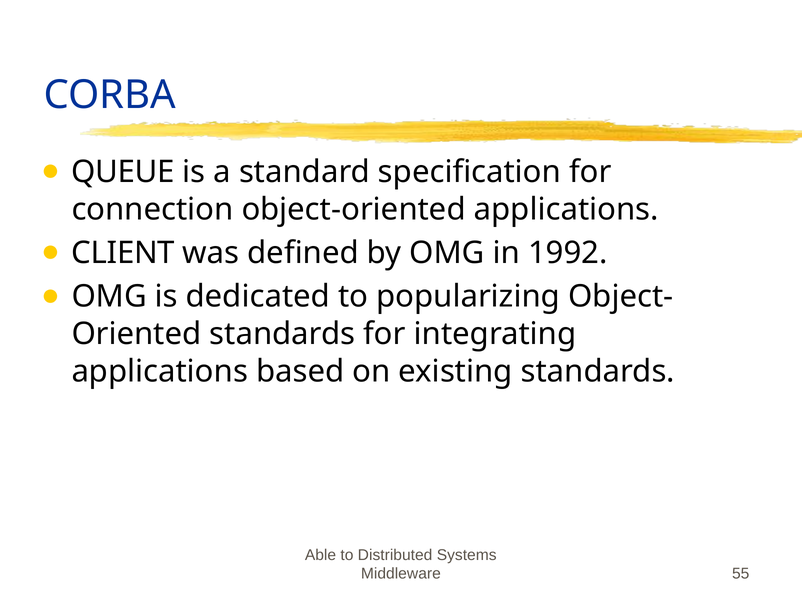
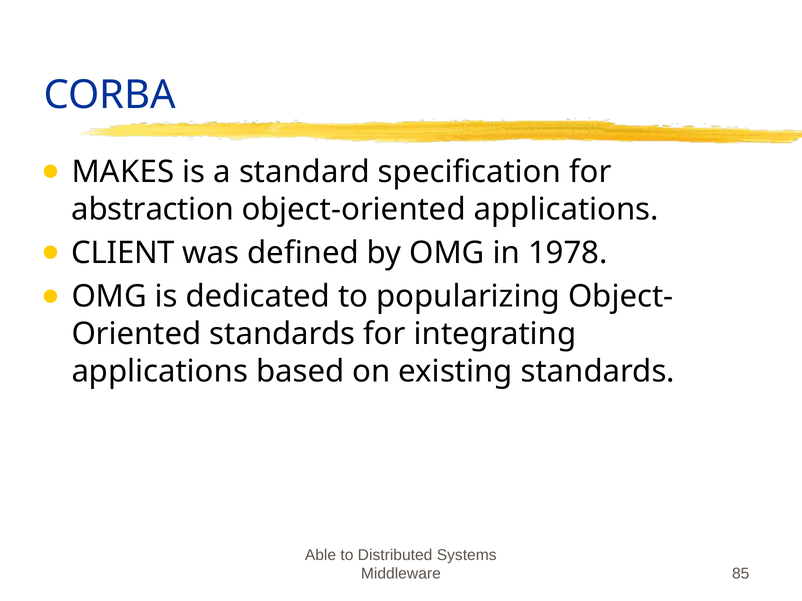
QUEUE: QUEUE -> MAKES
connection: connection -> abstraction
1992: 1992 -> 1978
55: 55 -> 85
